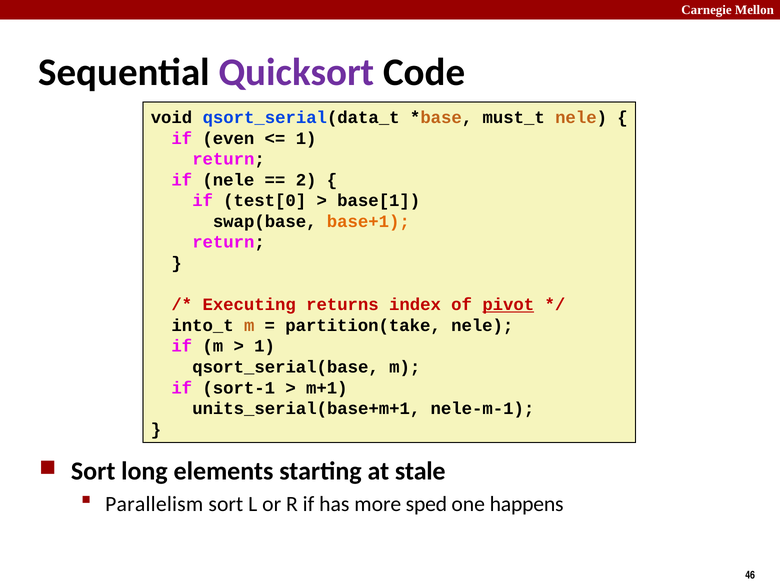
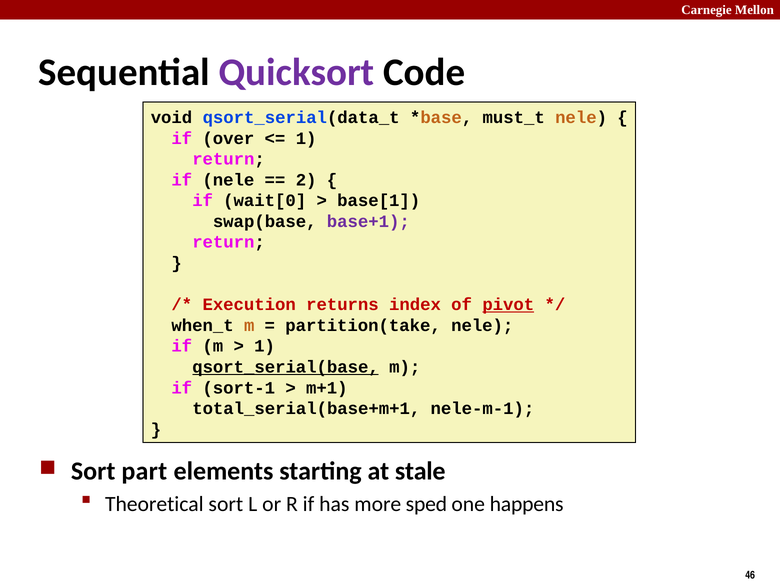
even: even -> over
test[0: test[0 -> wait[0
base+1 colour: orange -> purple
Executing: Executing -> Execution
into_t: into_t -> when_t
qsort_serial(base underline: none -> present
units_serial(base+m+1: units_serial(base+m+1 -> total_serial(base+m+1
long: long -> part
Parallelism: Parallelism -> Theoretical
